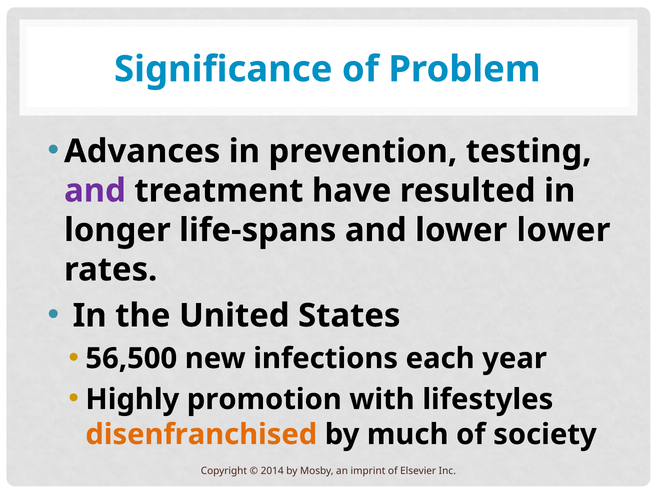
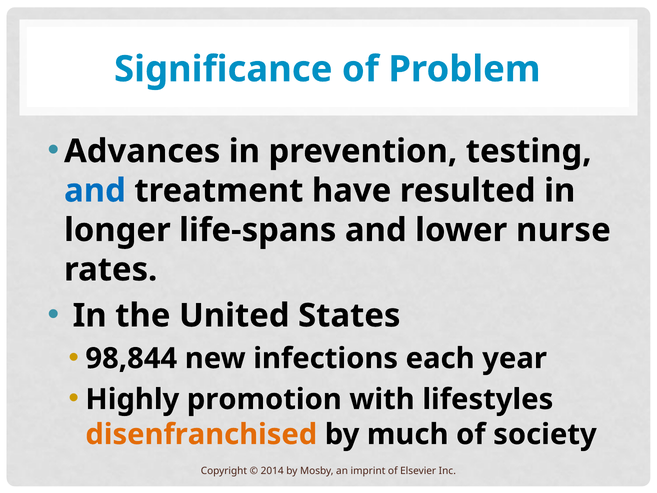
and at (95, 191) colour: purple -> blue
lower lower: lower -> nurse
56,500: 56,500 -> 98,844
